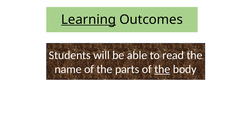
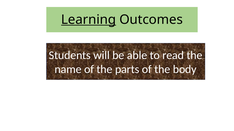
the at (162, 70) underline: present -> none
